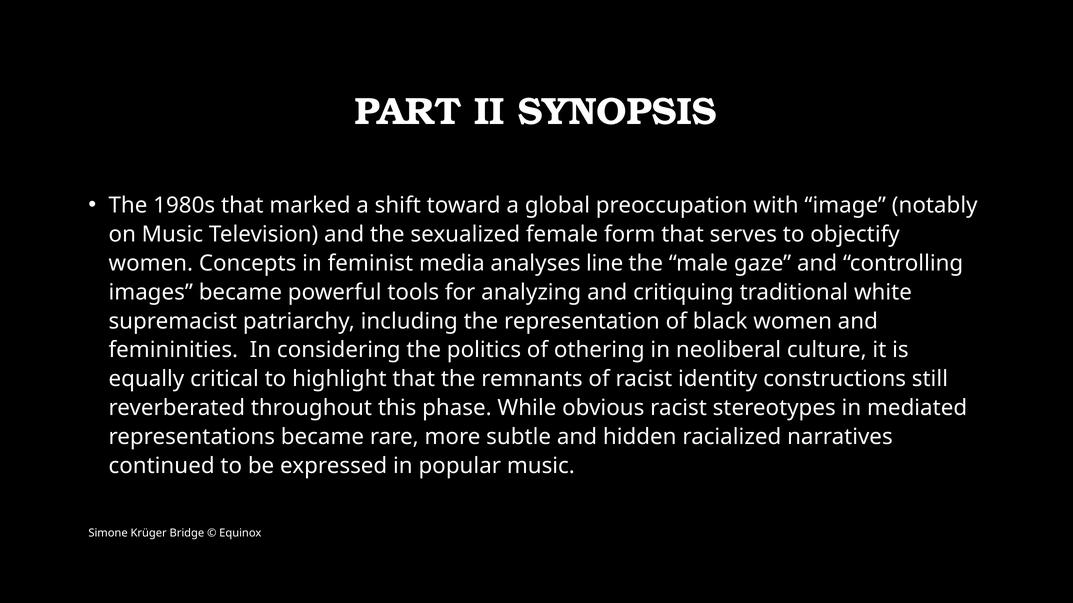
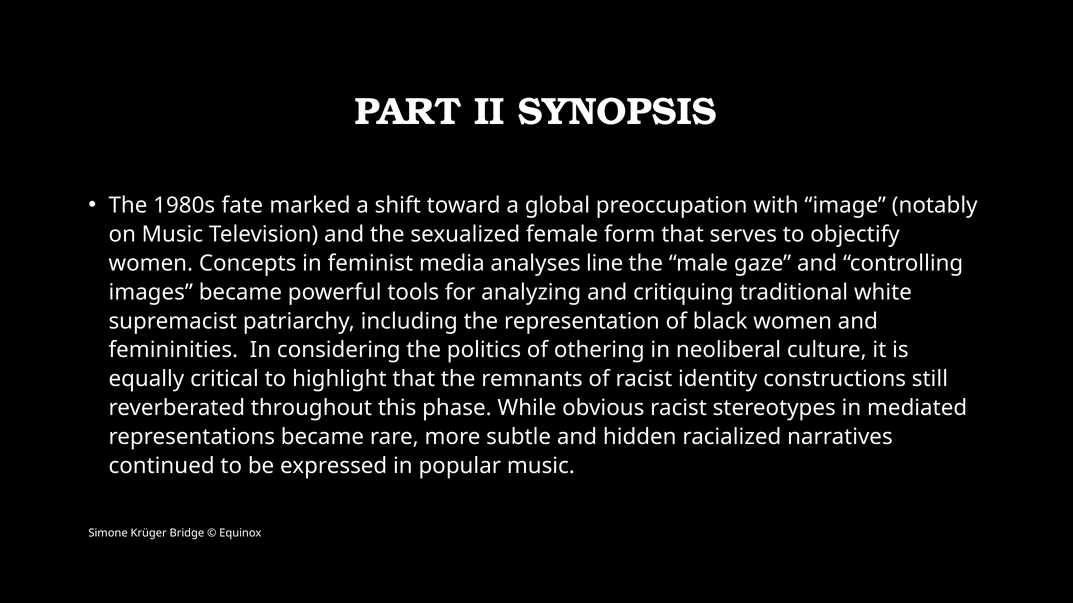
1980s that: that -> fate
